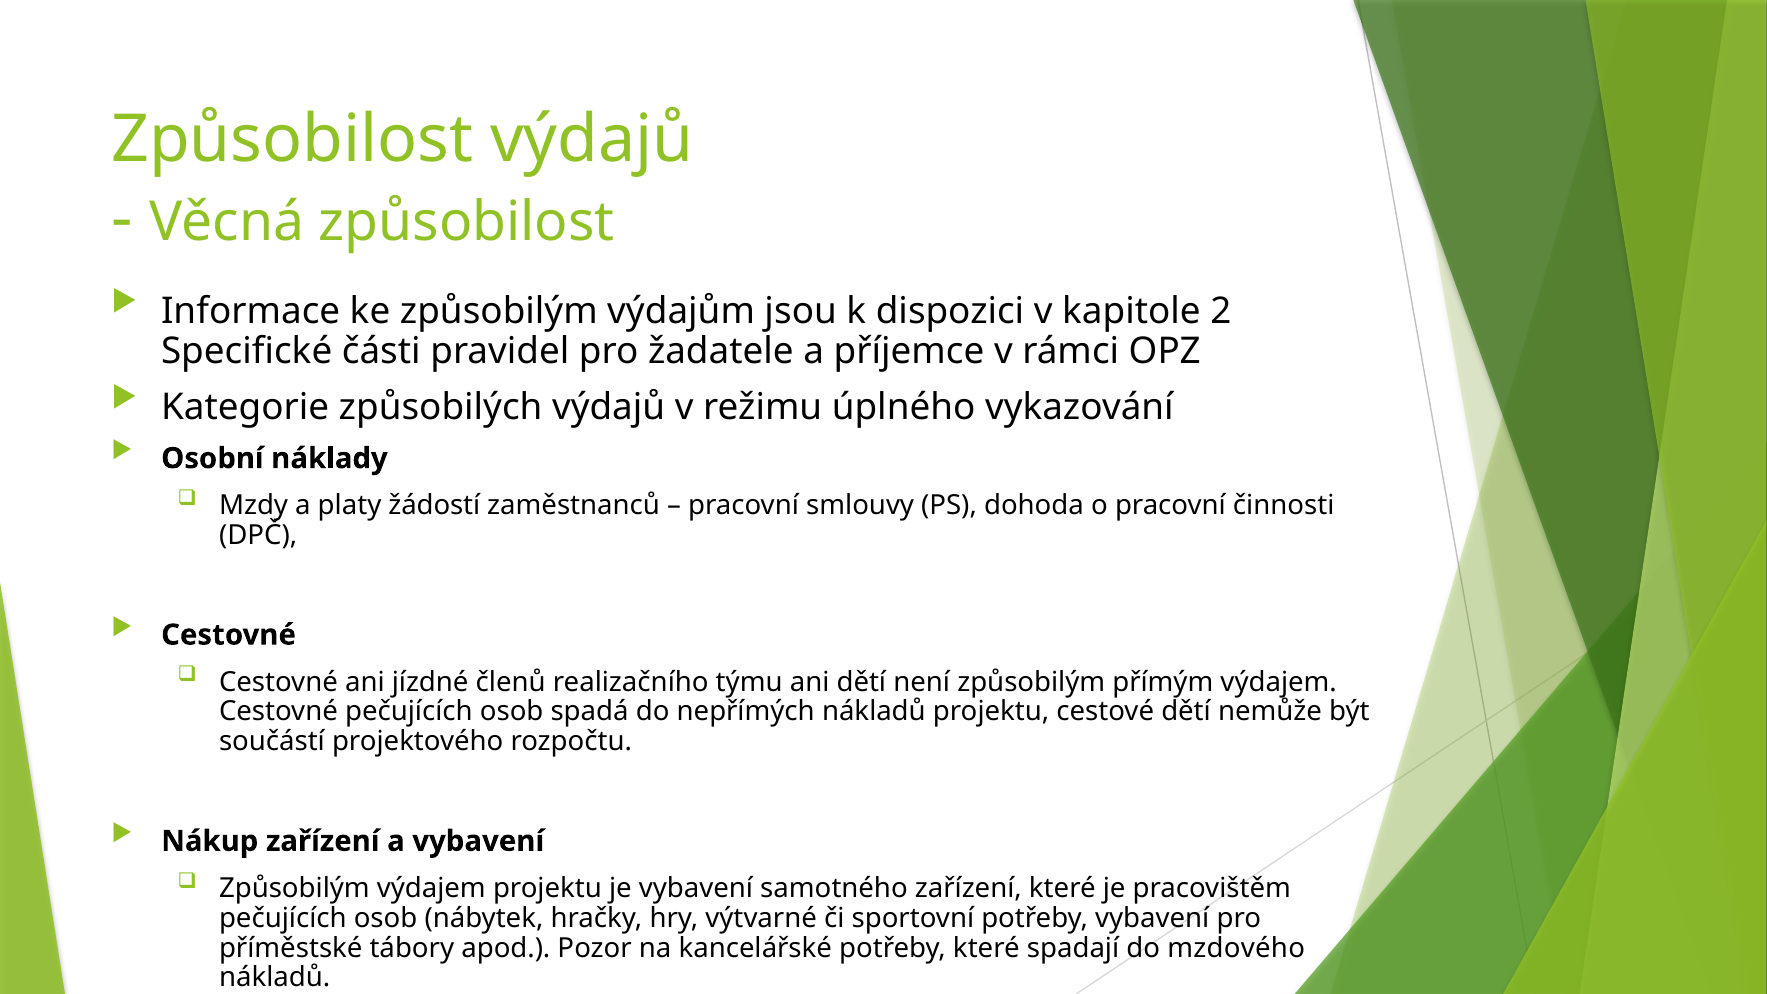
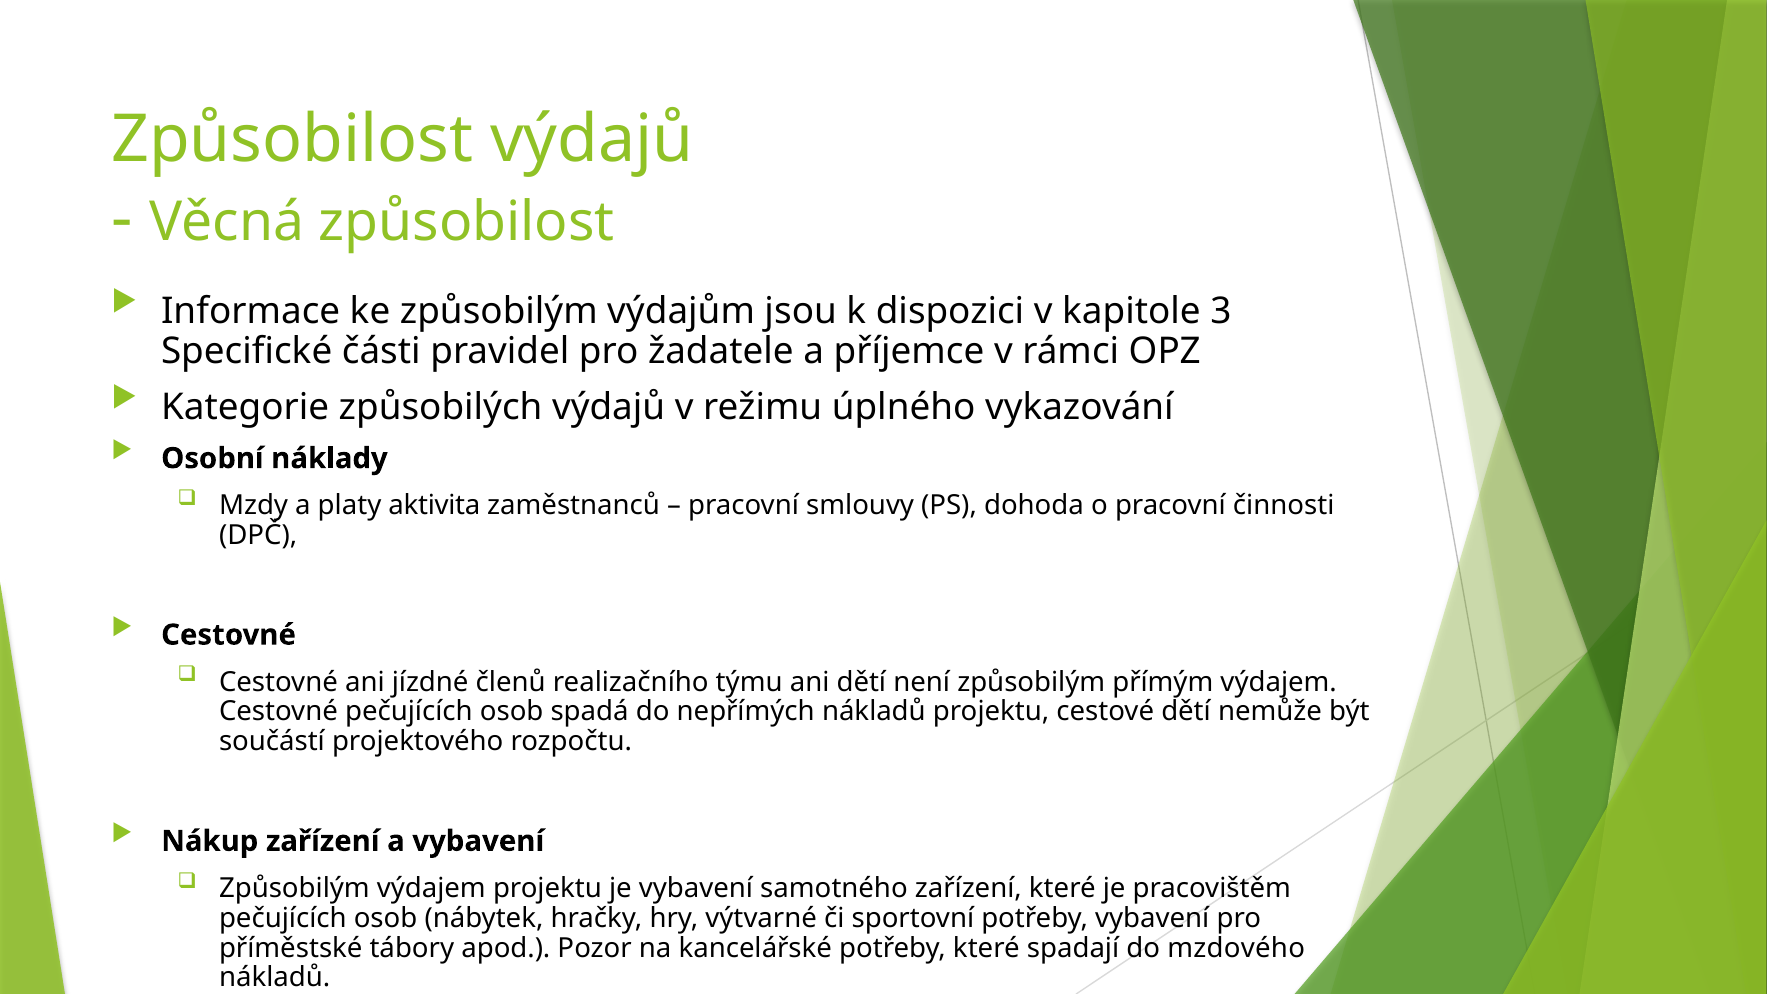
2: 2 -> 3
žádostí: žádostí -> aktivita
